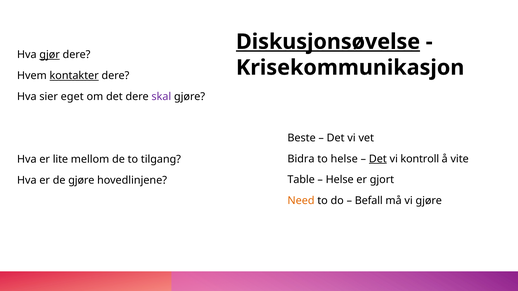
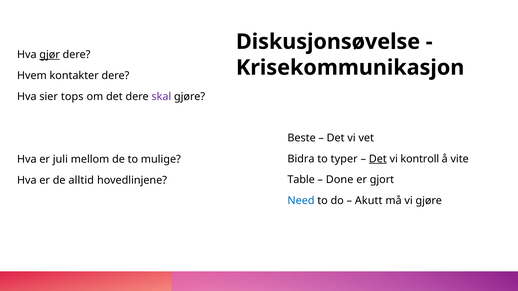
Diskusjonsøvelse underline: present -> none
kontakter underline: present -> none
eget: eget -> tops
to helse: helse -> typer
lite: lite -> juli
tilgang: tilgang -> mulige
Helse at (340, 180): Helse -> Done
de gjøre: gjøre -> alltid
Need colour: orange -> blue
Befall: Befall -> Akutt
